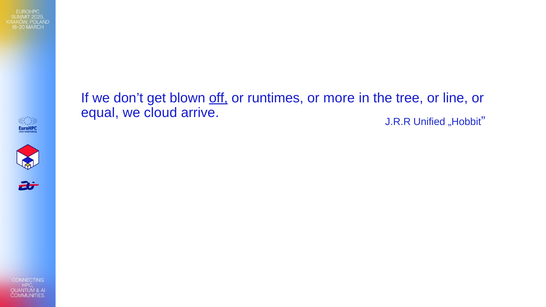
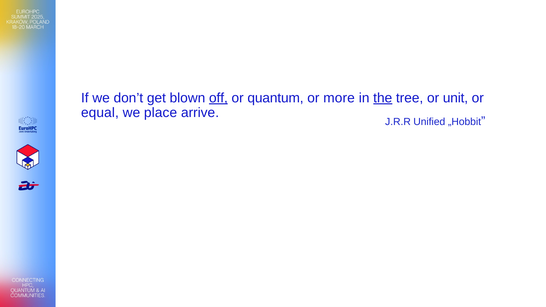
runtimes: runtimes -> quantum
the underline: none -> present
line: line -> unit
cloud: cloud -> place
